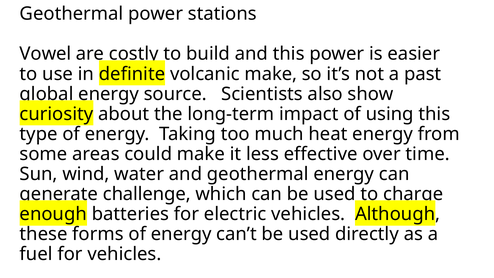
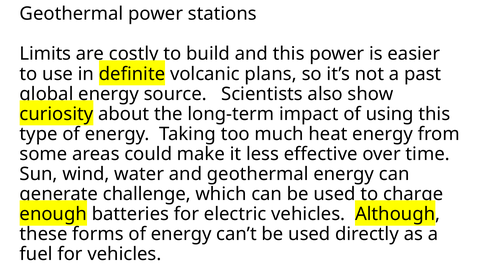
Vowel: Vowel -> Limits
volcanic make: make -> plans
